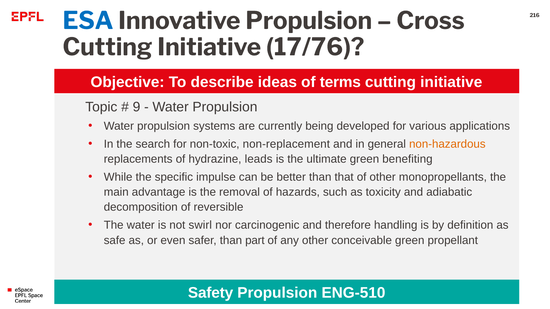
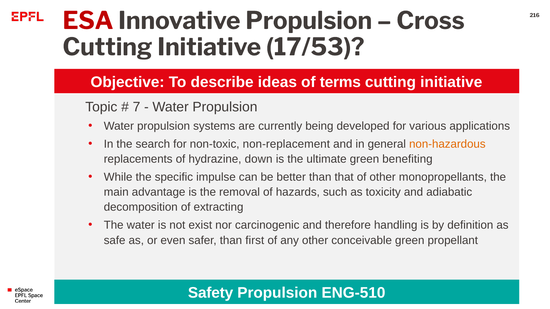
ESA colour: blue -> red
17/76: 17/76 -> 17/53
9: 9 -> 7
leads: leads -> down
reversible: reversible -> extracting
swirl: swirl -> exist
part: part -> first
